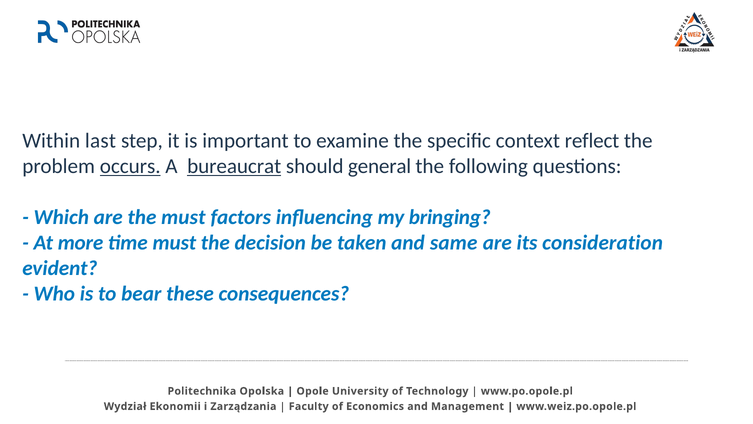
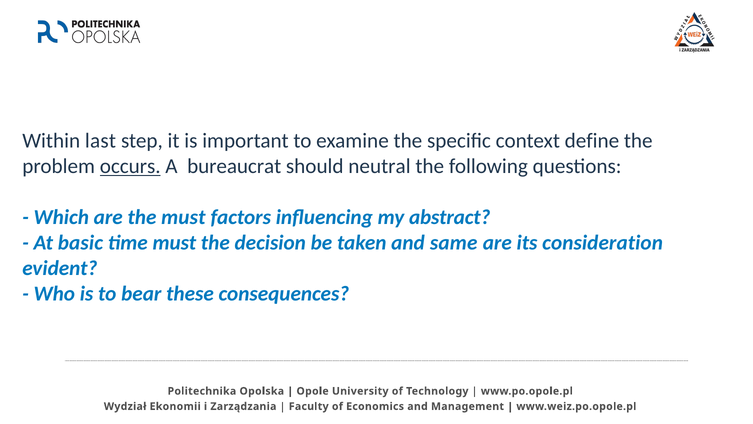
reflect: reflect -> define
bureaucrat underline: present -> none
general: general -> neutral
bringing: bringing -> abstract
more: more -> basic
